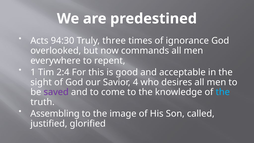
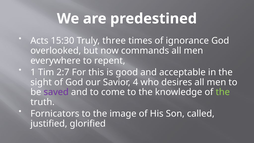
94:30: 94:30 -> 15:30
2:4: 2:4 -> 2:7
the at (223, 92) colour: light blue -> light green
Assembling: Assembling -> Fornicators
